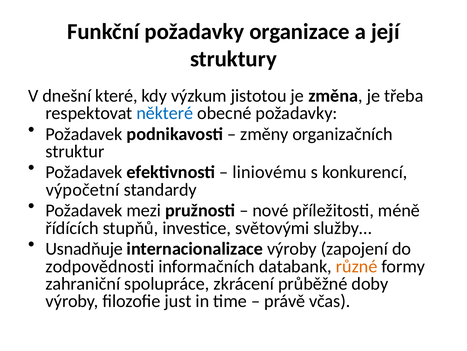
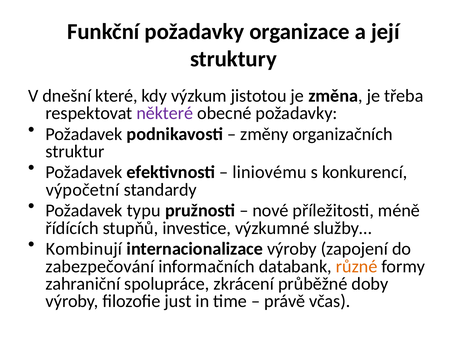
některé colour: blue -> purple
mezi: mezi -> typu
světovými: světovými -> výzkumné
Usnadňuje: Usnadňuje -> Kombinují
zodpovědnosti: zodpovědnosti -> zabezpečování
